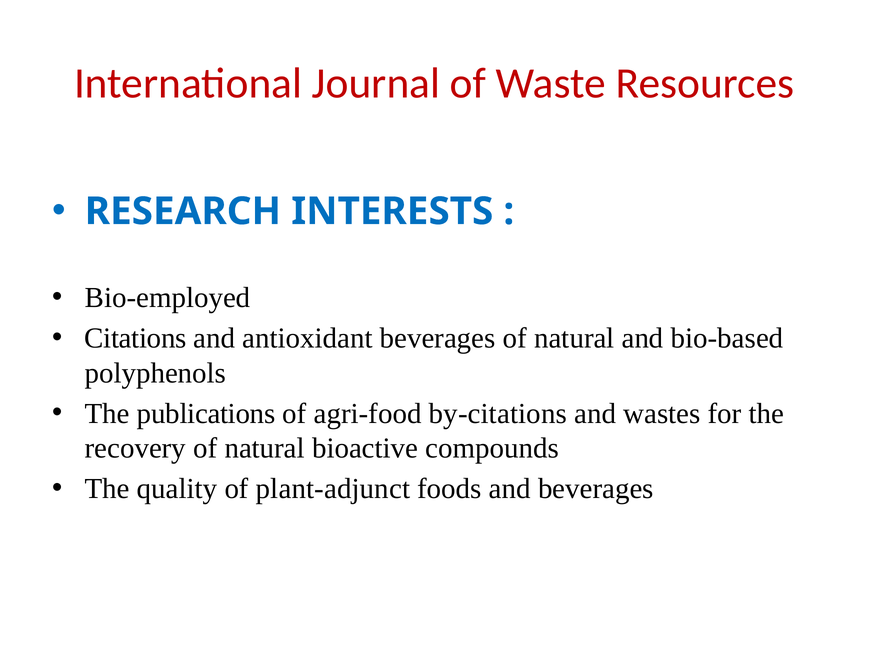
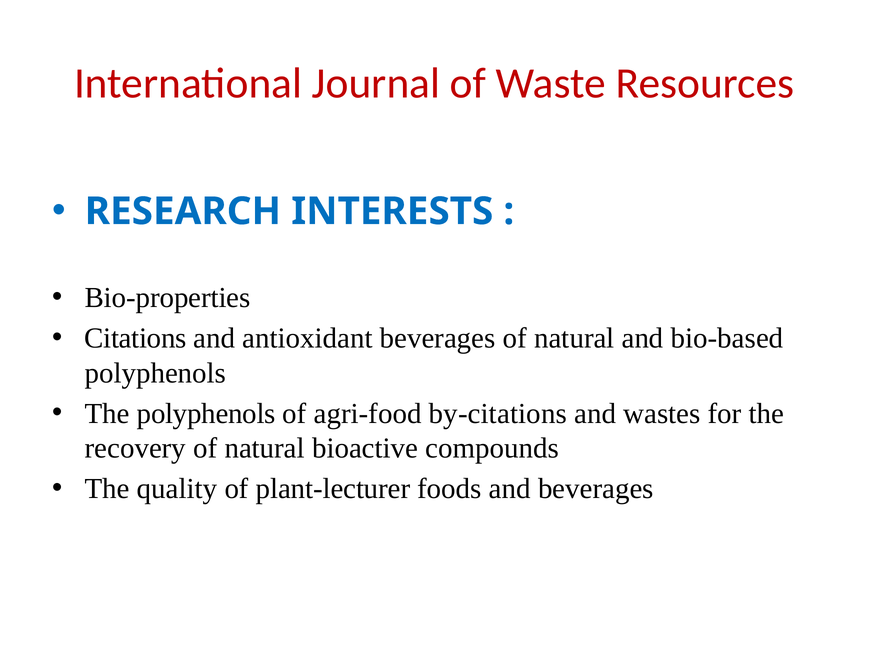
Bio-employed: Bio-employed -> Bio-properties
The publications: publications -> polyphenols
plant-adjunct: plant-adjunct -> plant-lecturer
